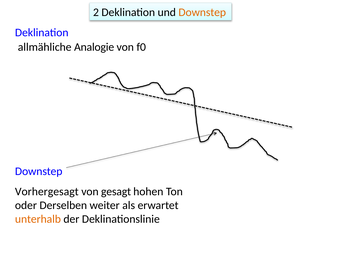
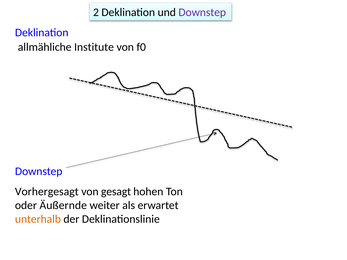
Downstep at (202, 12) colour: orange -> purple
Analogie: Analogie -> Institute
Derselben: Derselben -> Äußernde
